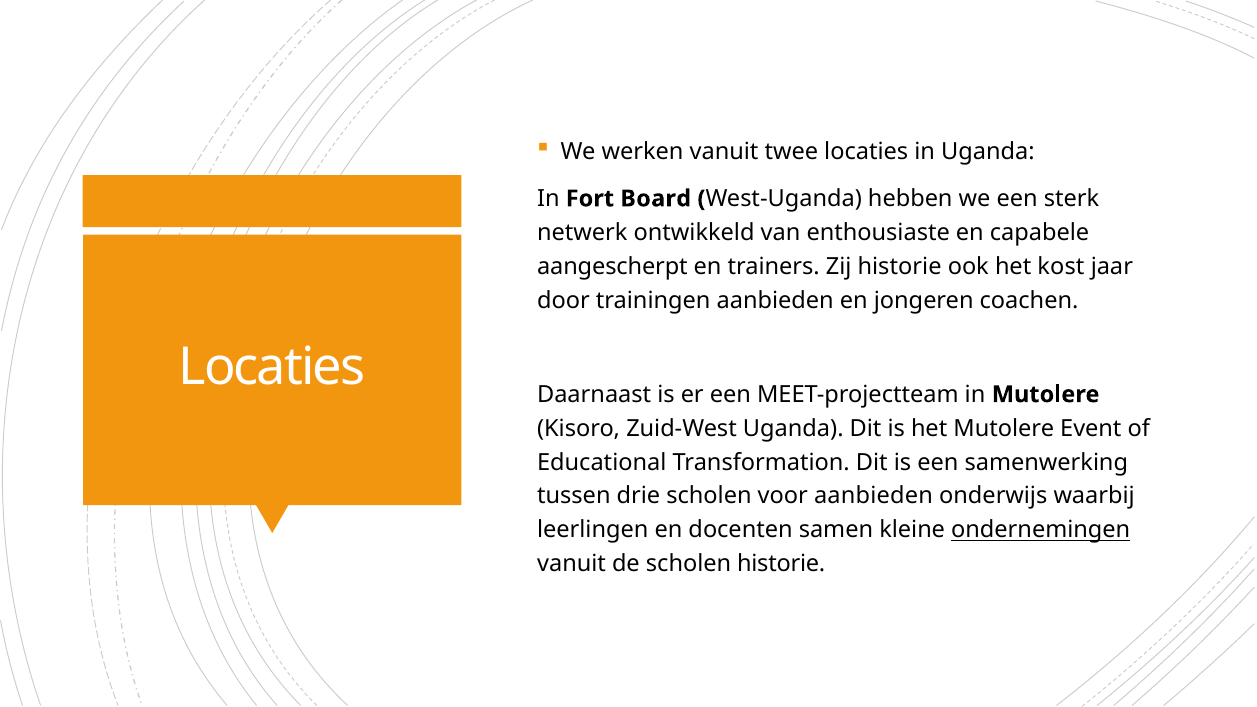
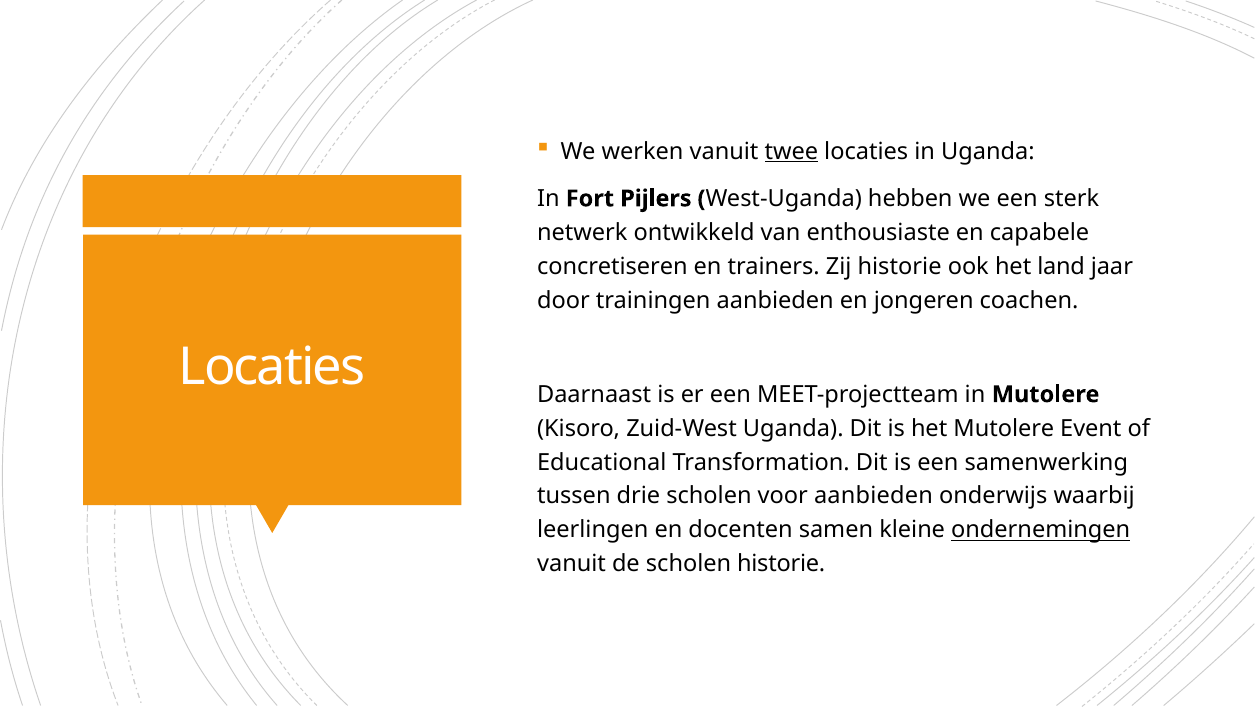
twee underline: none -> present
Board: Board -> Pijlers
aangescherpt: aangescherpt -> concretiseren
kost: kost -> land
